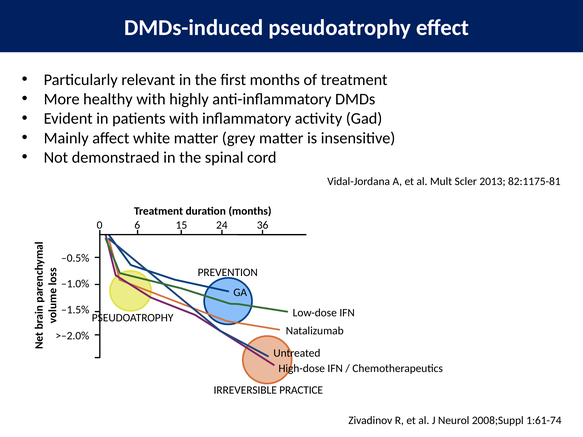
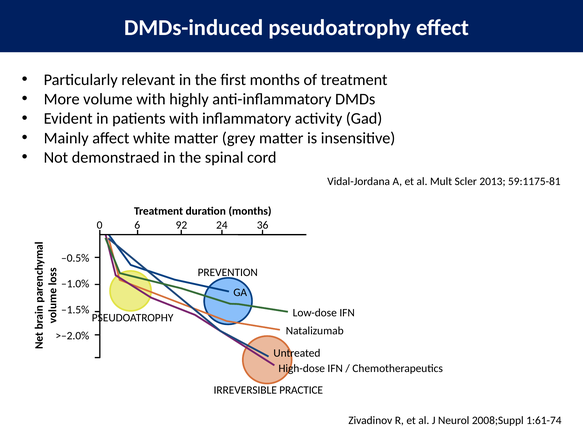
healthy: healthy -> volume
82:1175-81: 82:1175-81 -> 59:1175-81
15: 15 -> 92
